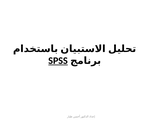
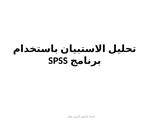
SPSS underline: present -> none
